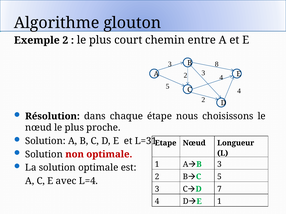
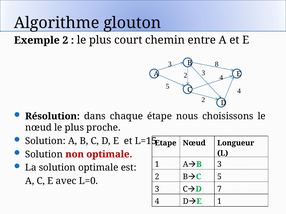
L=31: L=31 -> L=15
L=4: L=4 -> L=0
